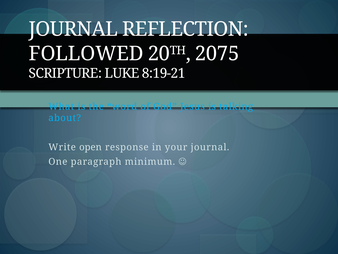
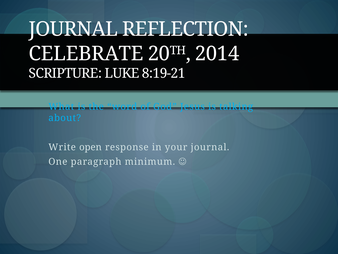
FOLLOWED: FOLLOWED -> CELEBRATE
2075: 2075 -> 2014
